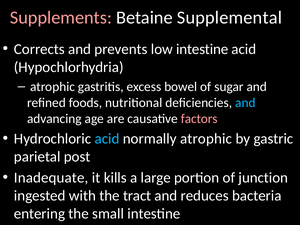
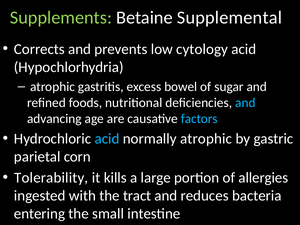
Supplements colour: pink -> light green
low intestine: intestine -> cytology
factors colour: pink -> light blue
post: post -> corn
Inadequate: Inadequate -> Tolerability
junction: junction -> allergies
